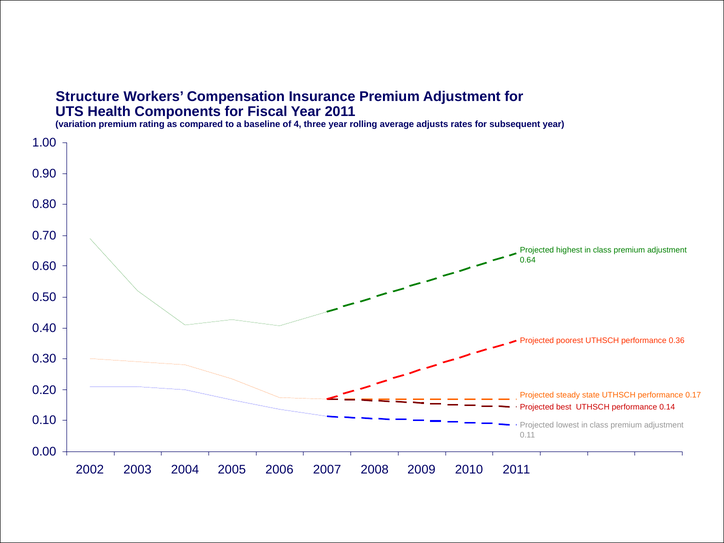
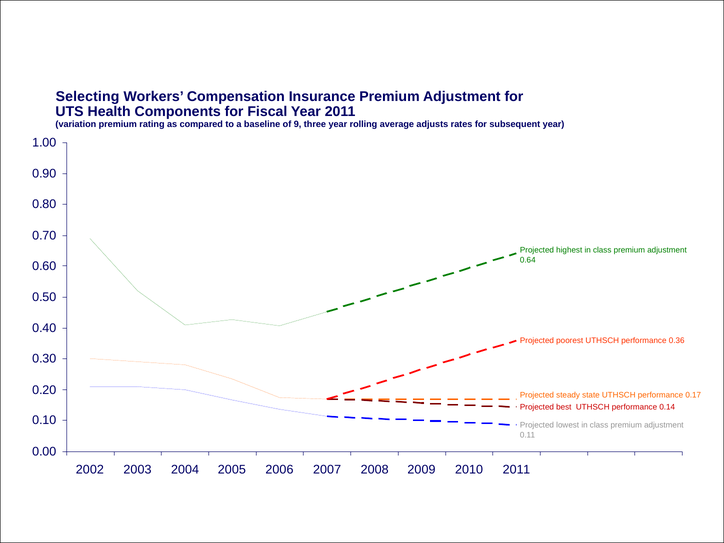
Structure: Structure -> Selecting
4: 4 -> 9
